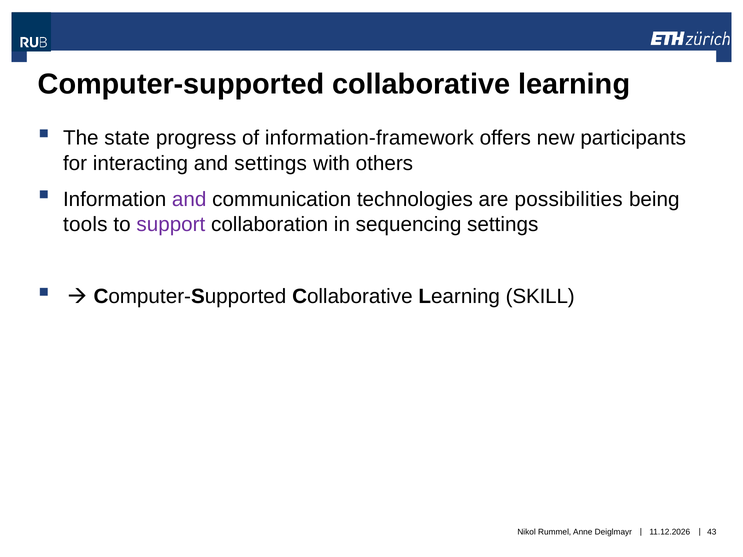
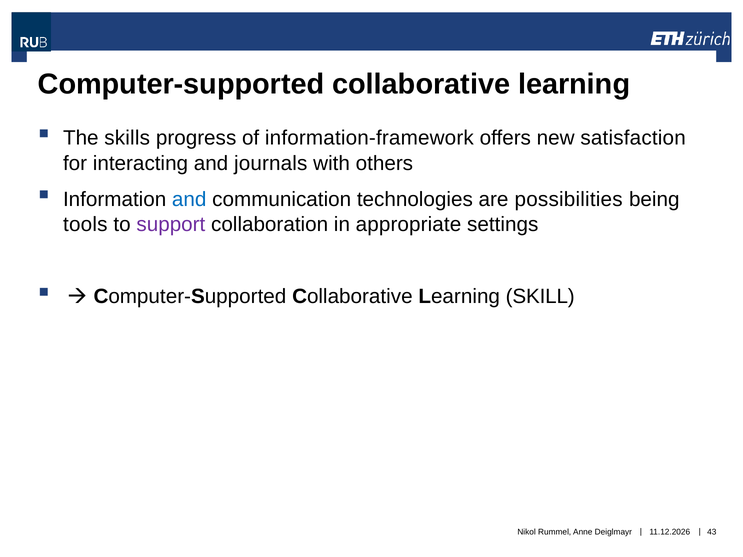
state: state -> skills
participants: participants -> satisfaction
and settings: settings -> journals
and at (189, 199) colour: purple -> blue
sequencing: sequencing -> appropriate
